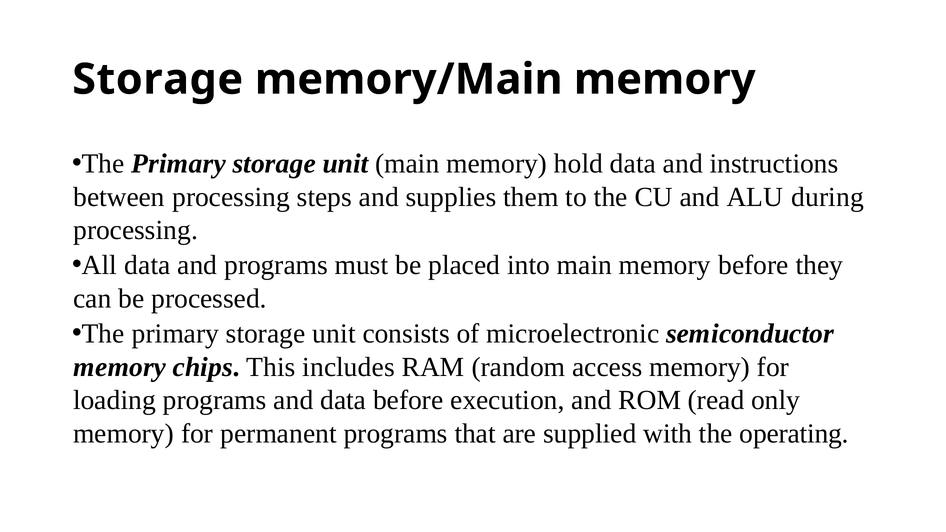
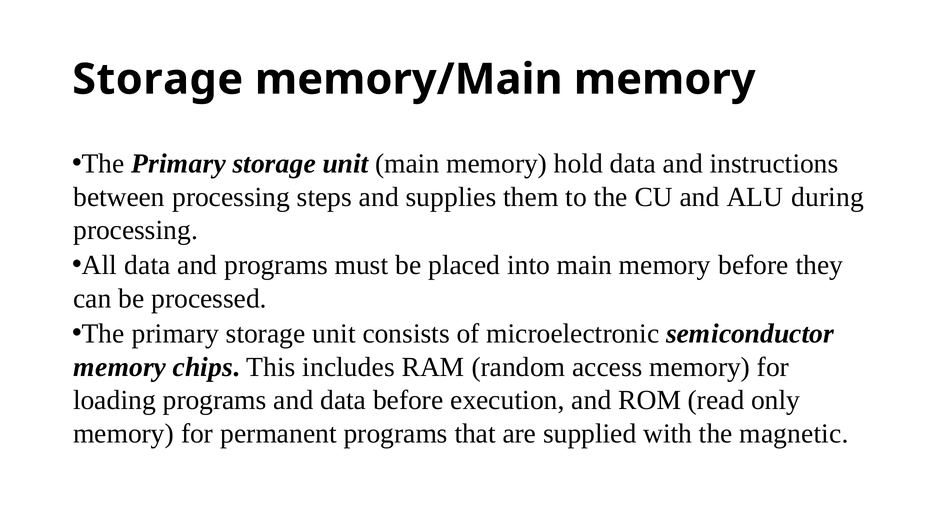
operating: operating -> magnetic
